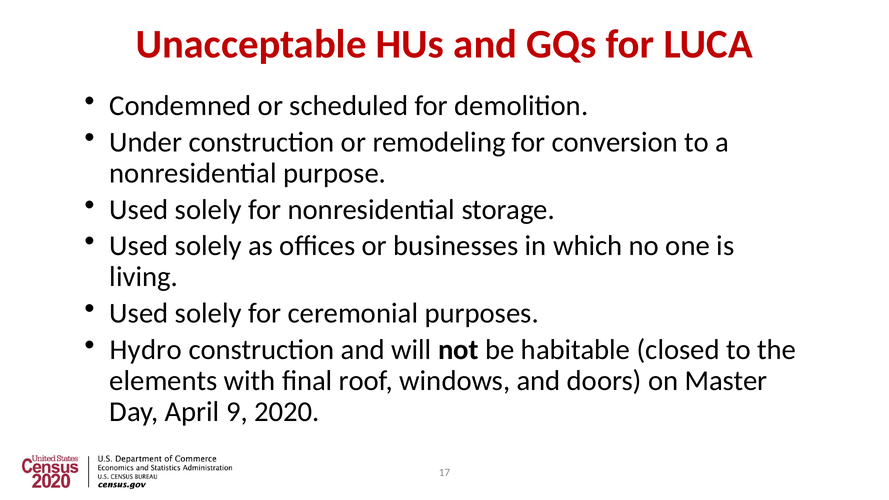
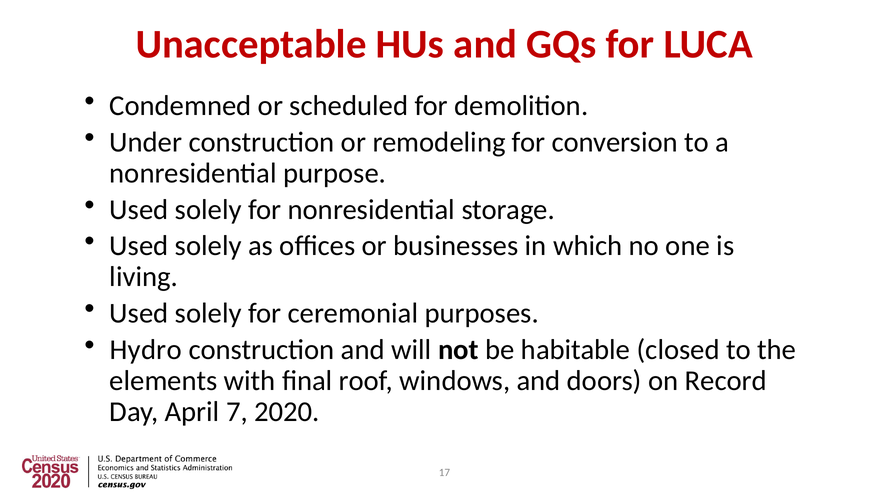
Master: Master -> Record
9: 9 -> 7
